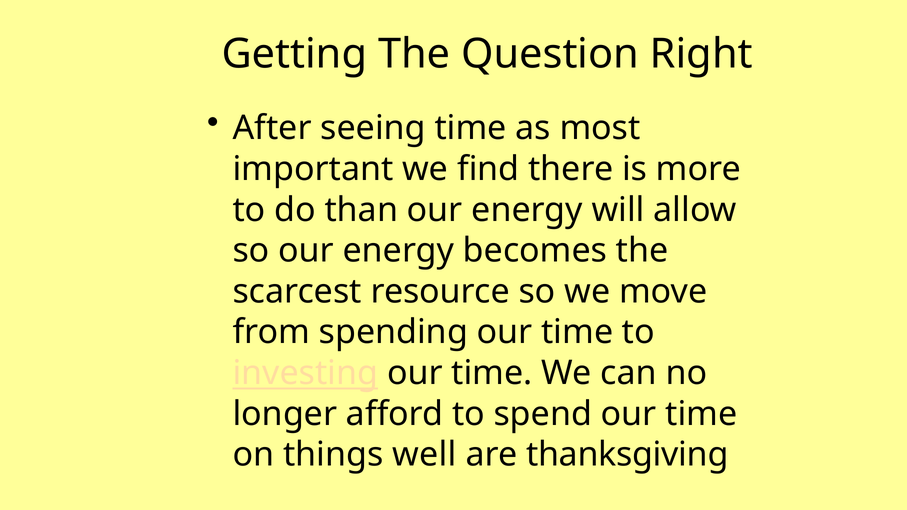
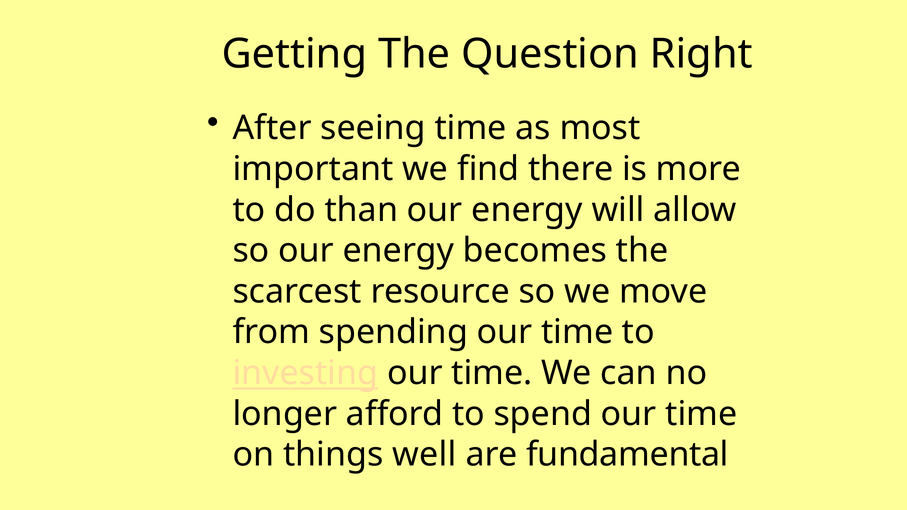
thanksgiving: thanksgiving -> fundamental
